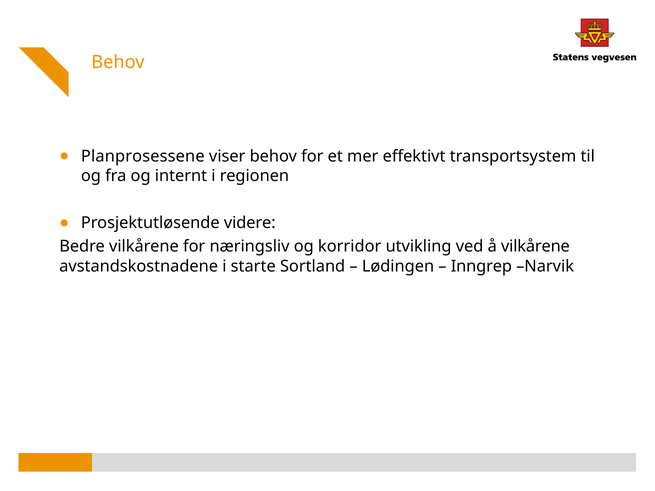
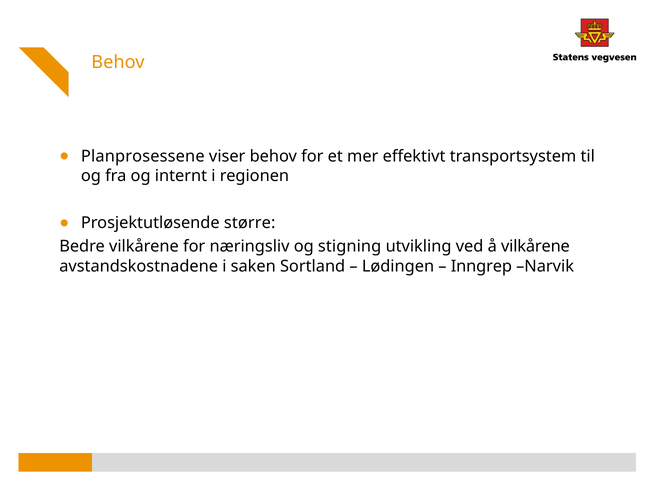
videre: videre -> større
korridor: korridor -> stigning
starte: starte -> saken
